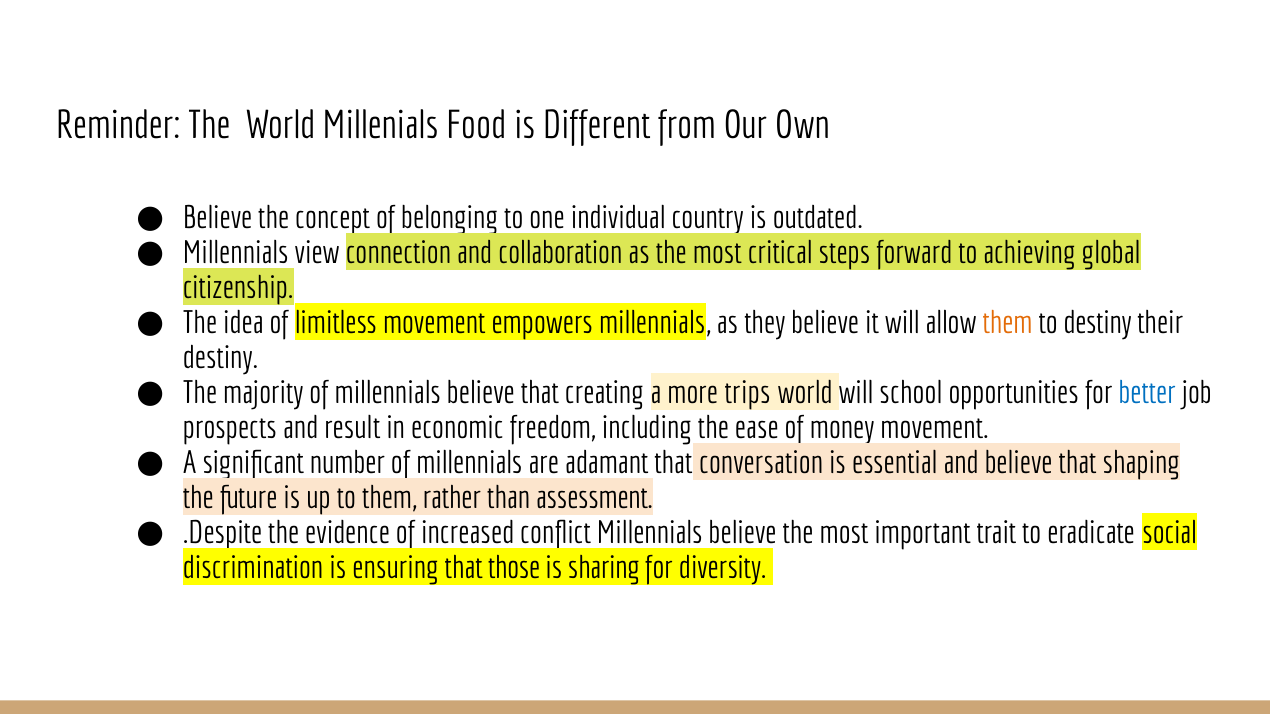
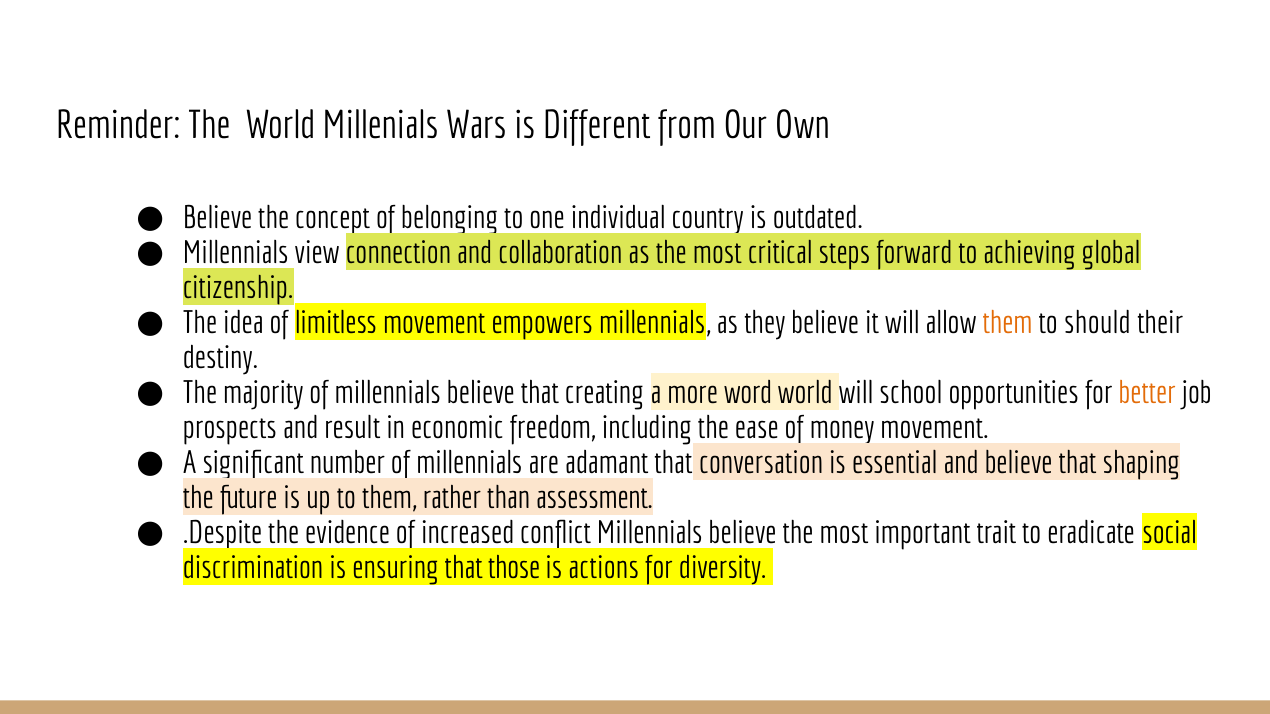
Food: Food -> Wars
to destiny: destiny -> should
trips: trips -> word
better colour: blue -> orange
sharing: sharing -> actions
